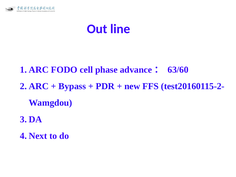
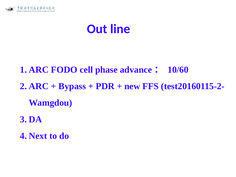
63/60: 63/60 -> 10/60
